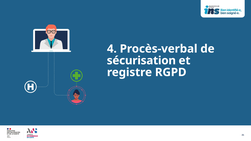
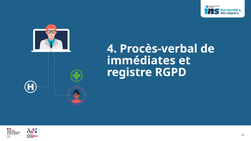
sécurisation: sécurisation -> immédiates
